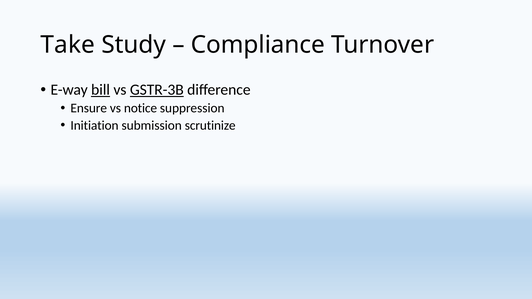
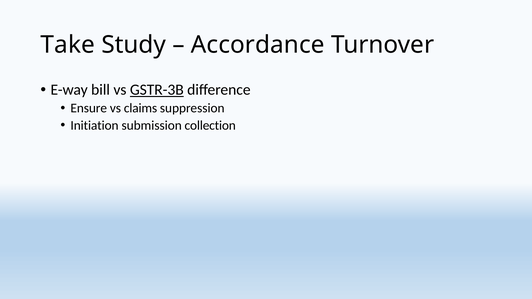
Compliance: Compliance -> Accordance
bill underline: present -> none
notice: notice -> claims
scrutinize: scrutinize -> collection
